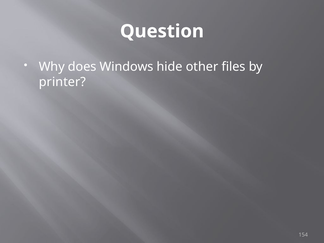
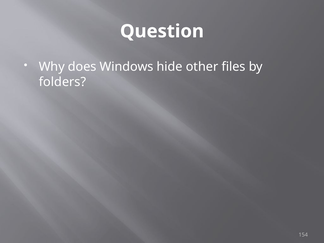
printer: printer -> folders
